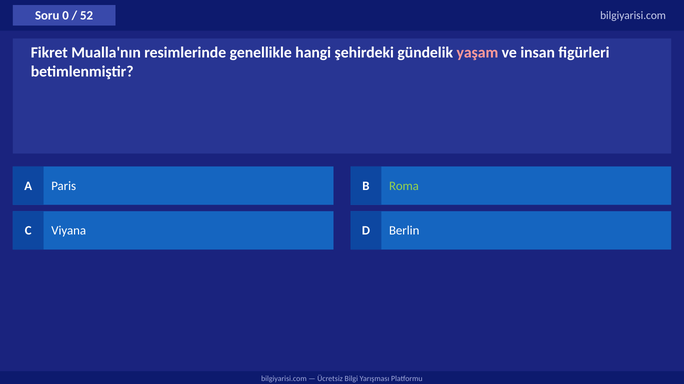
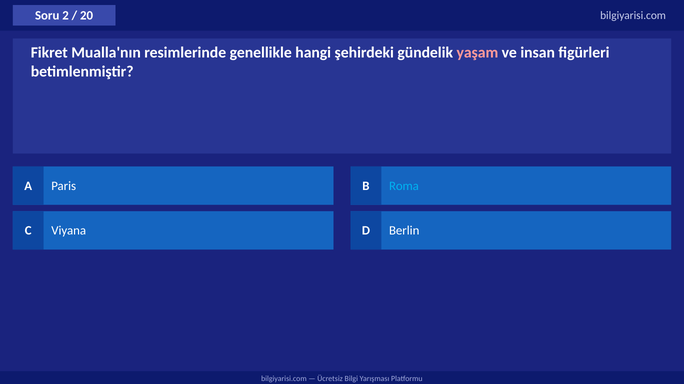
0: 0 -> 2
52: 52 -> 20
Roma colour: light green -> light blue
